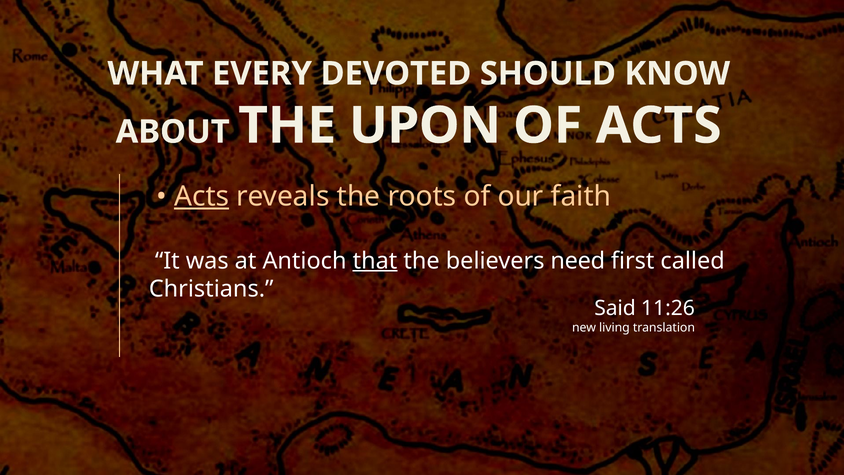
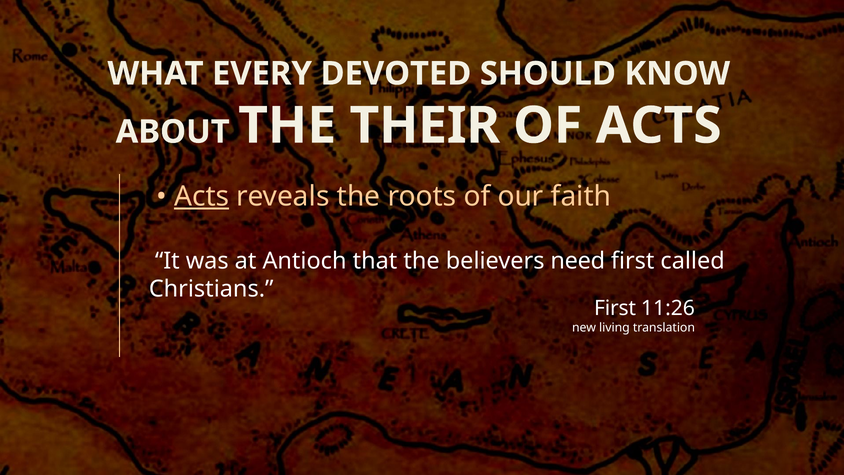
UPON: UPON -> THEIR
that underline: present -> none
Said at (615, 308): Said -> First
